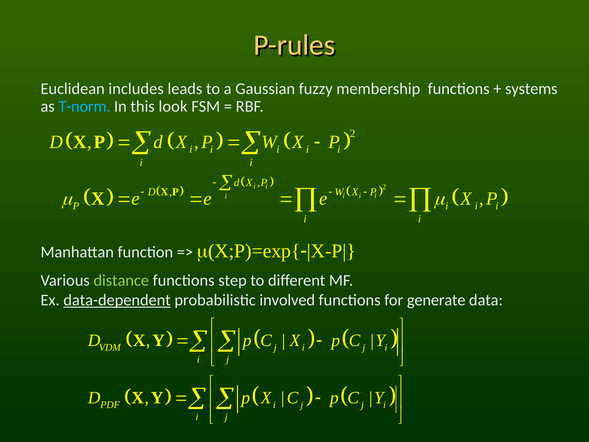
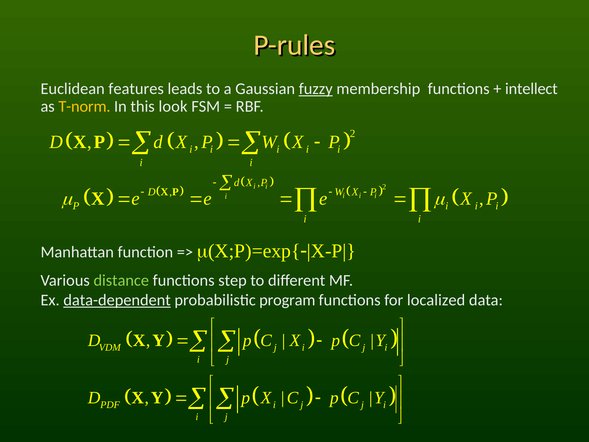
includes: includes -> features
fuzzy underline: none -> present
systems: systems -> intellect
T-norm colour: light blue -> yellow
involved: involved -> program
generate: generate -> localized
